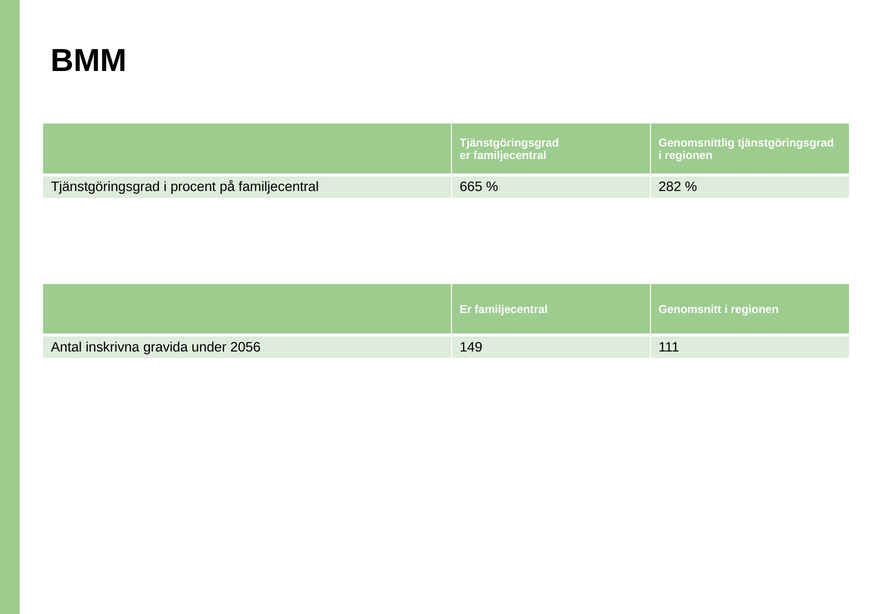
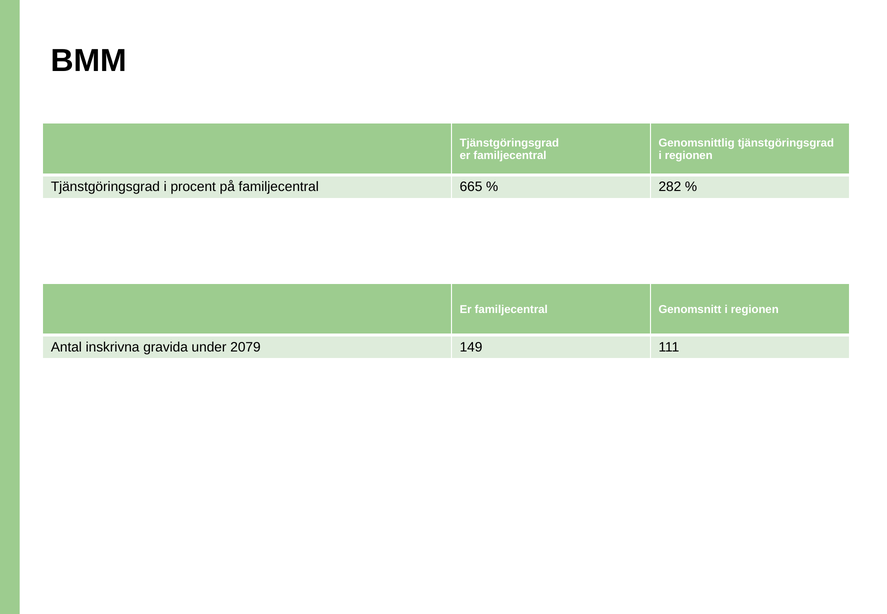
2056: 2056 -> 2079
